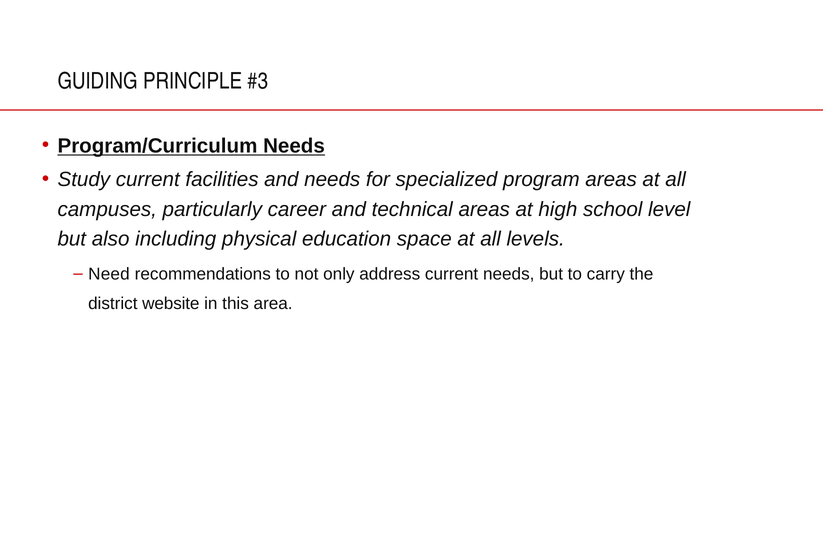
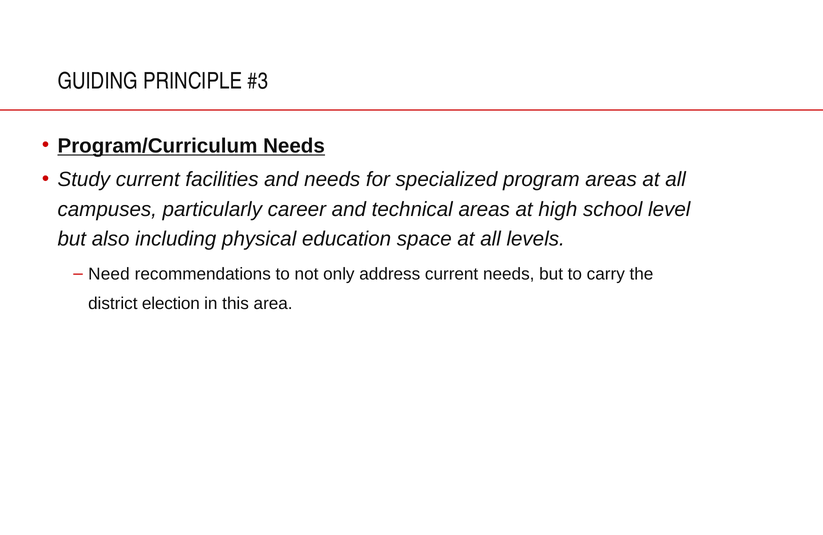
website: website -> election
